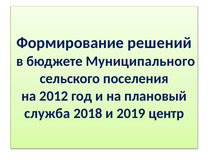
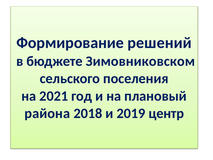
Муниципального: Муниципального -> Зимовниковском
2012: 2012 -> 2021
служба: служба -> района
